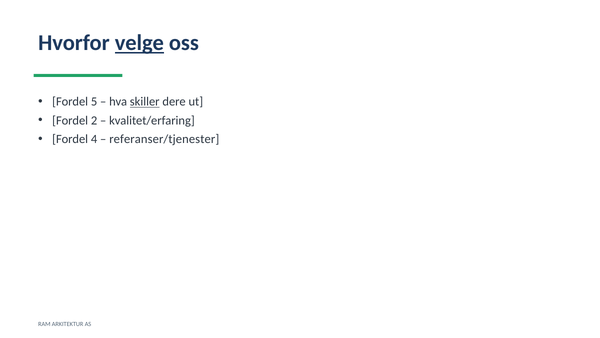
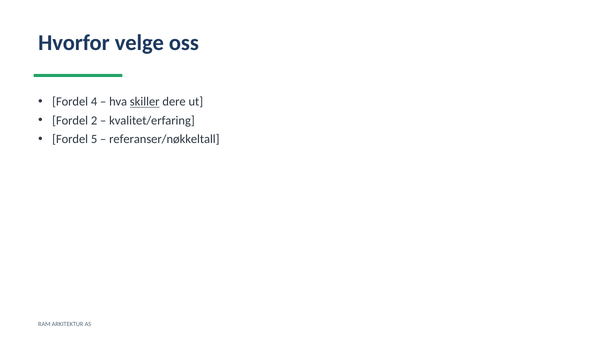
velge underline: present -> none
5: 5 -> 4
4: 4 -> 5
referanser/tjenester: referanser/tjenester -> referanser/nøkkeltall
